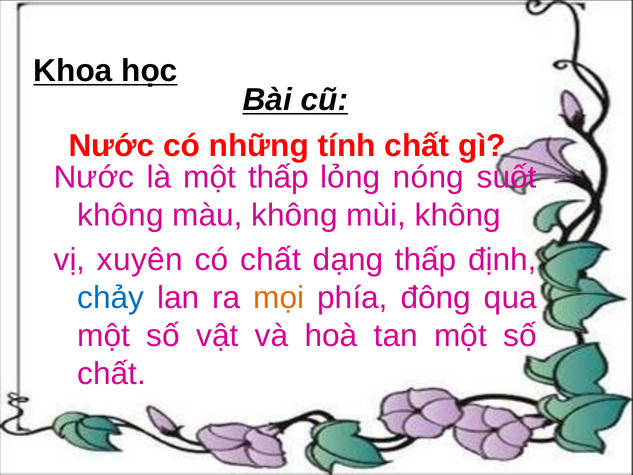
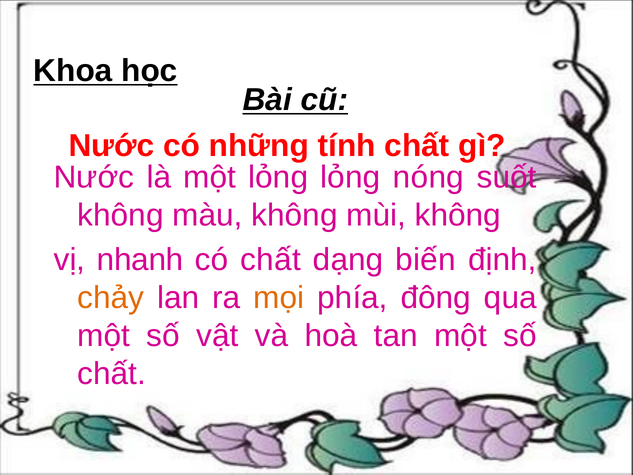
một thấp: thấp -> lỏng
xuyên: xuyên -> nhanh
dạng thấp: thấp -> biến
chảy colour: blue -> orange
